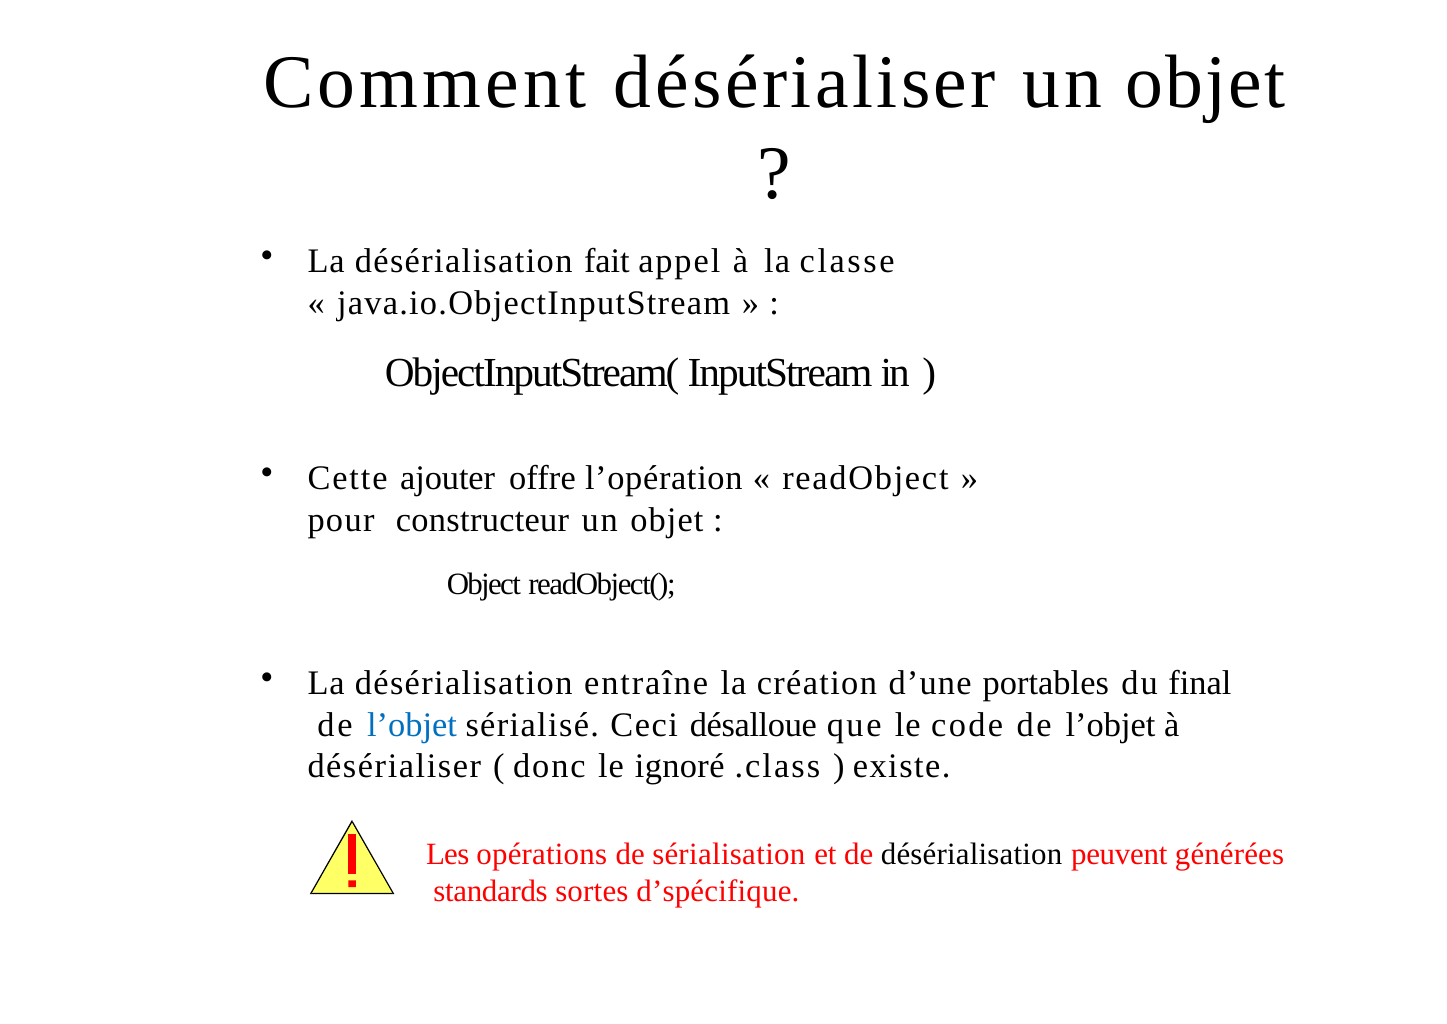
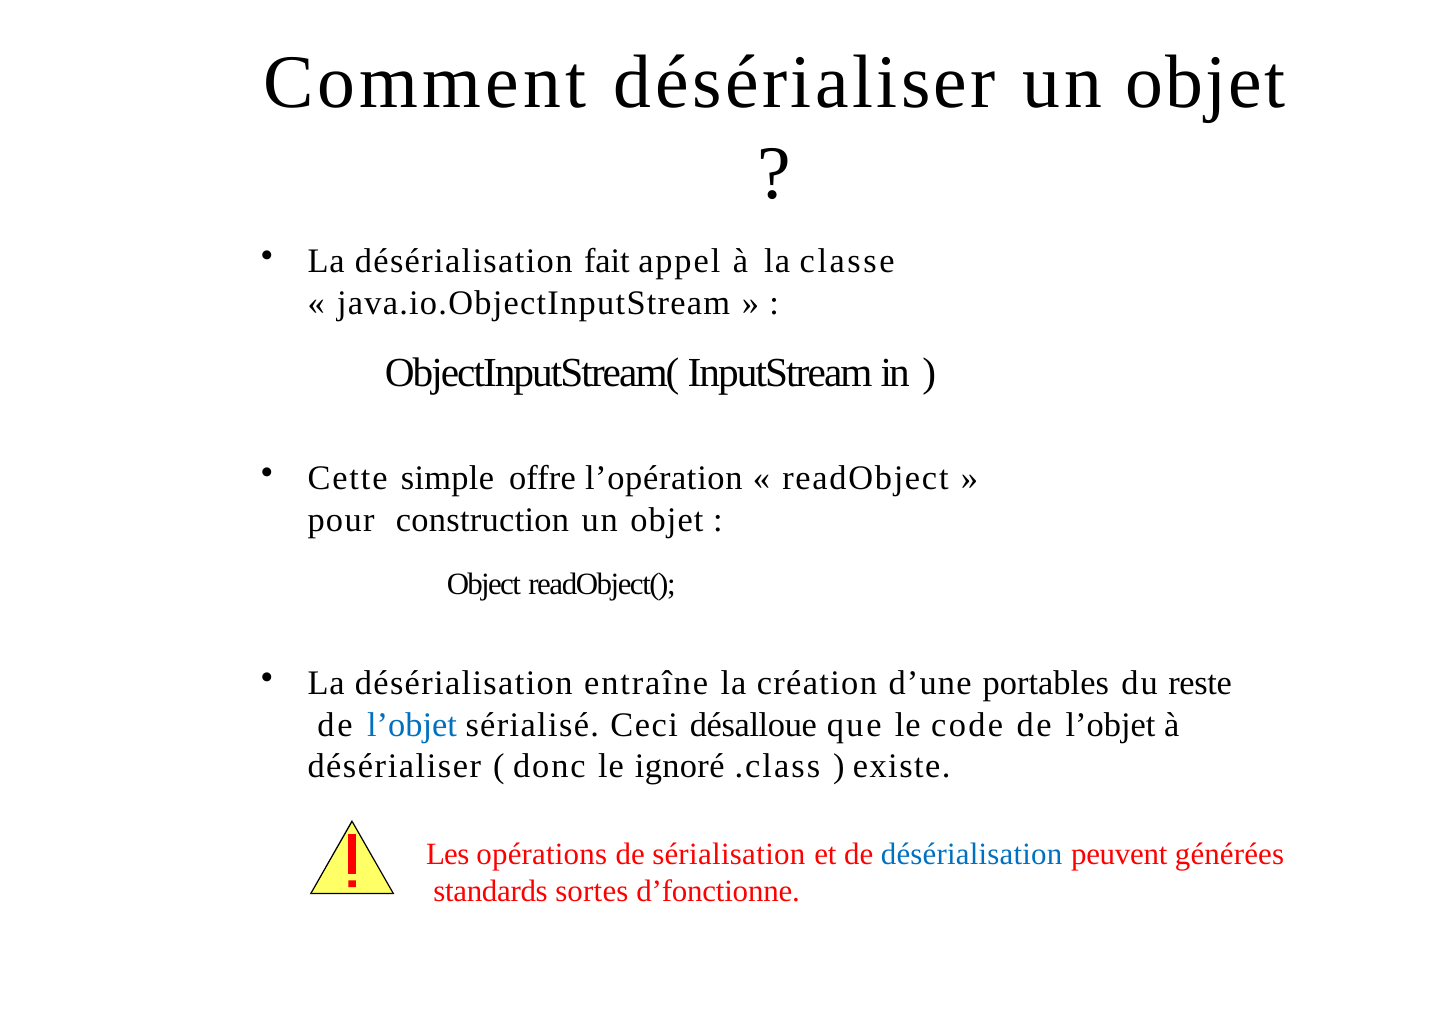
ajouter: ajouter -> simple
constructeur: constructeur -> construction
final: final -> reste
désérialisation at (972, 854) colour: black -> blue
d’spécifique: d’spécifique -> d’fonctionne
